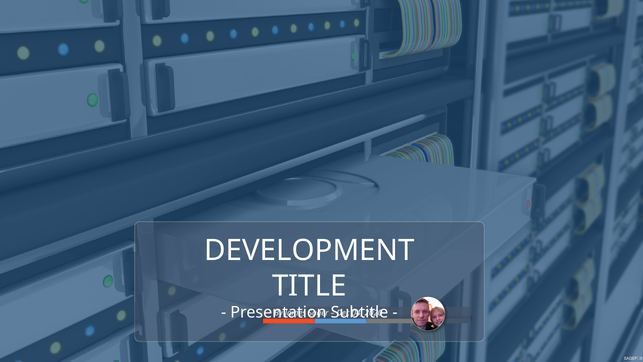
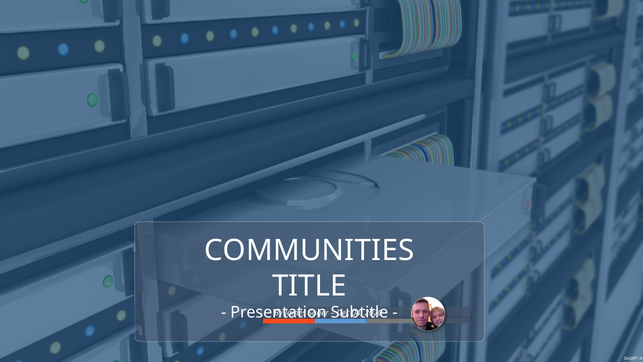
DEVELOPMENT: DEVELOPMENT -> COMMUNITIES
